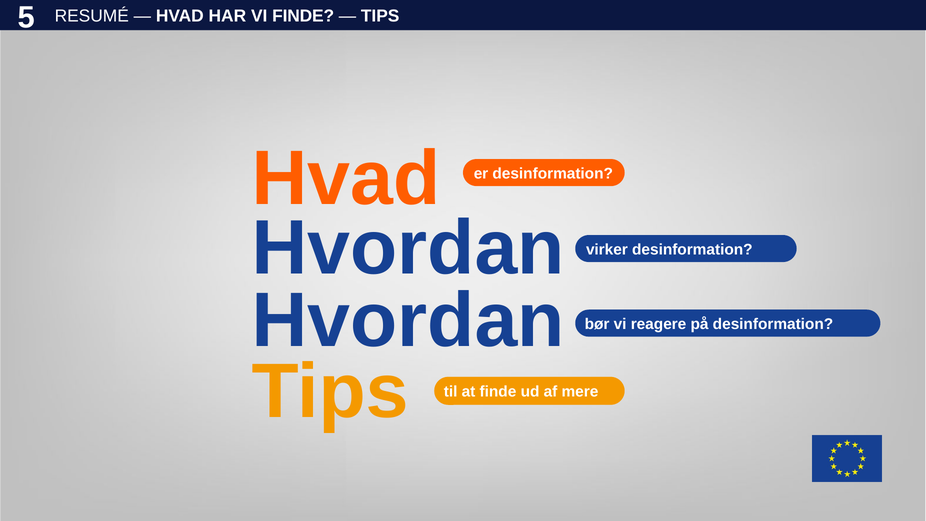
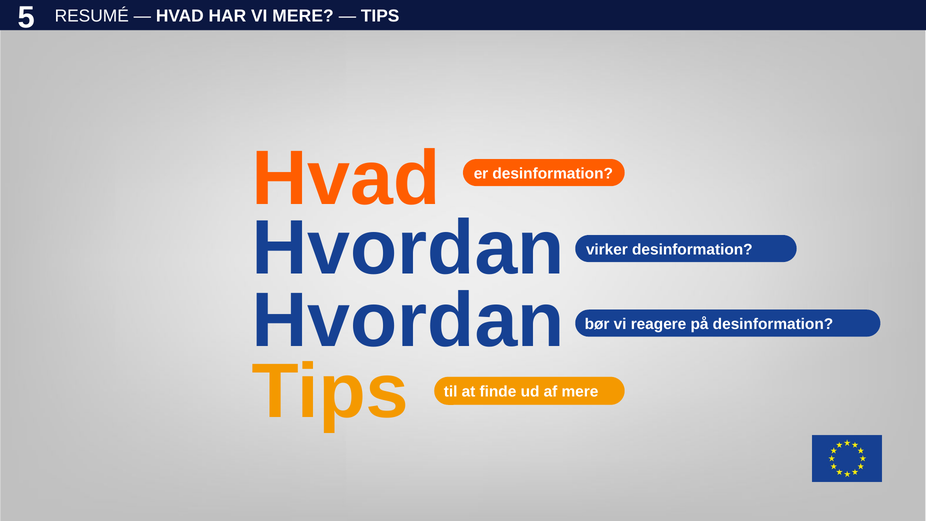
VI FINDE: FINDE -> MERE
